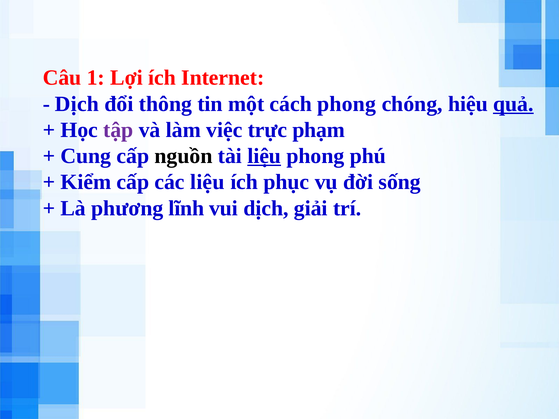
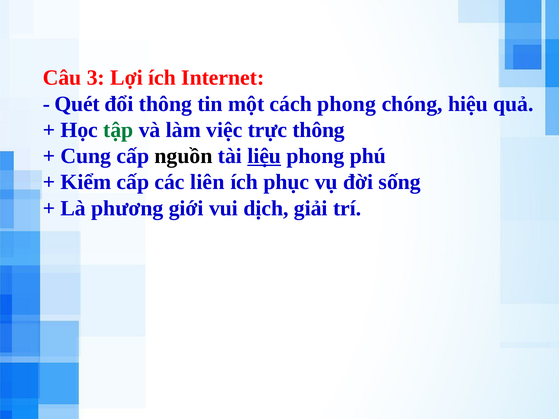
1: 1 -> 3
Dịch at (77, 104): Dịch -> Quét
quả underline: present -> none
tập colour: purple -> green
trực phạm: phạm -> thông
các liệu: liệu -> liên
lĩnh: lĩnh -> giới
